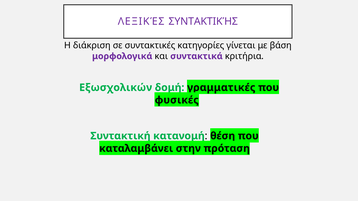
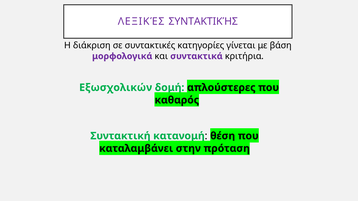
γραμματικές: γραμματικές -> απλούστερες
φυσικές: φυσικές -> καθαρός
